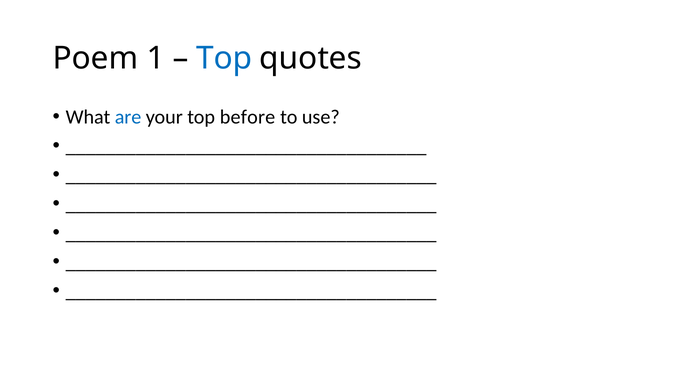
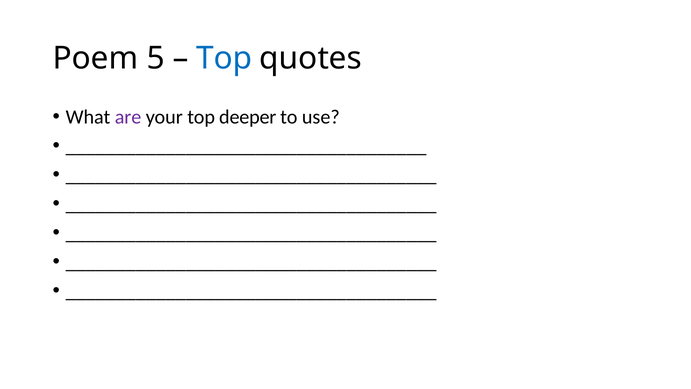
1: 1 -> 5
are colour: blue -> purple
before: before -> deeper
